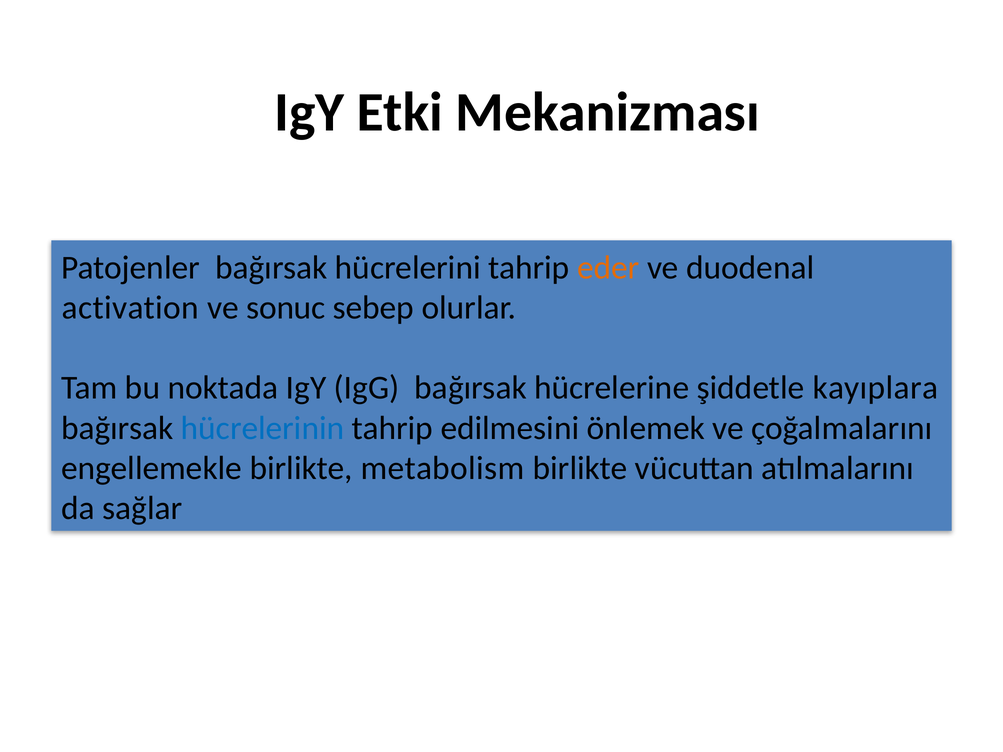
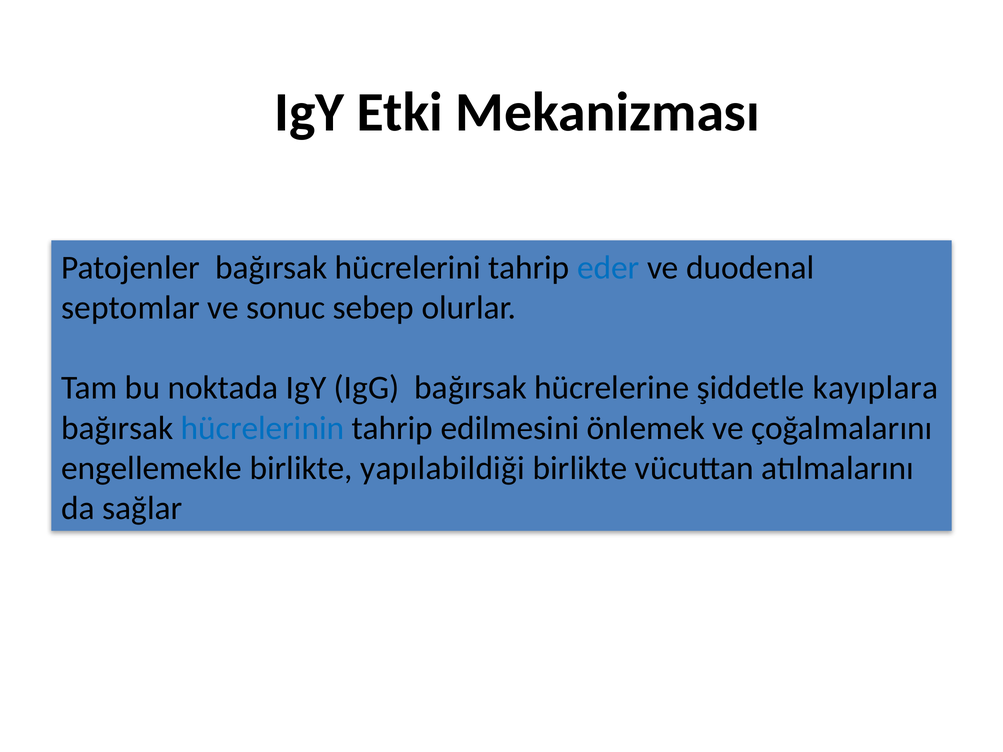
eder colour: orange -> blue
activation: activation -> septomlar
metabolism: metabolism -> yapılabildiği
